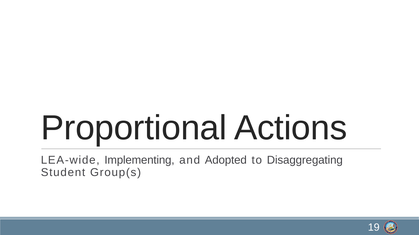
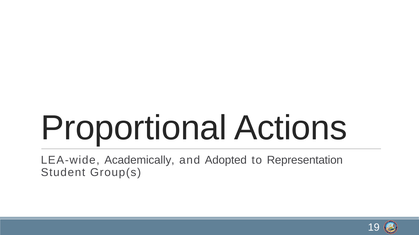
Implementing: Implementing -> Academically
Disaggregating: Disaggregating -> Representation
